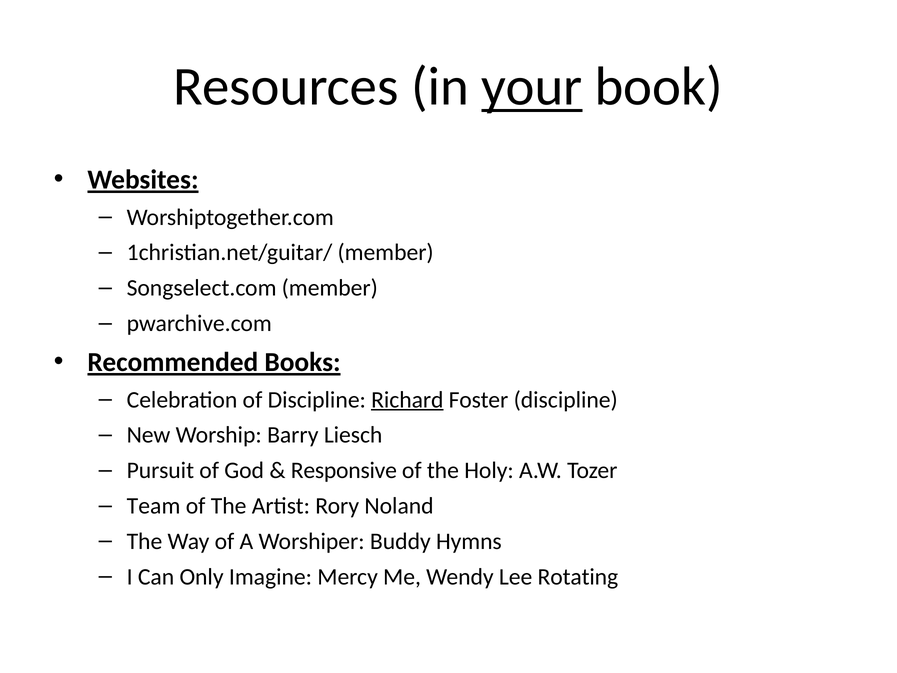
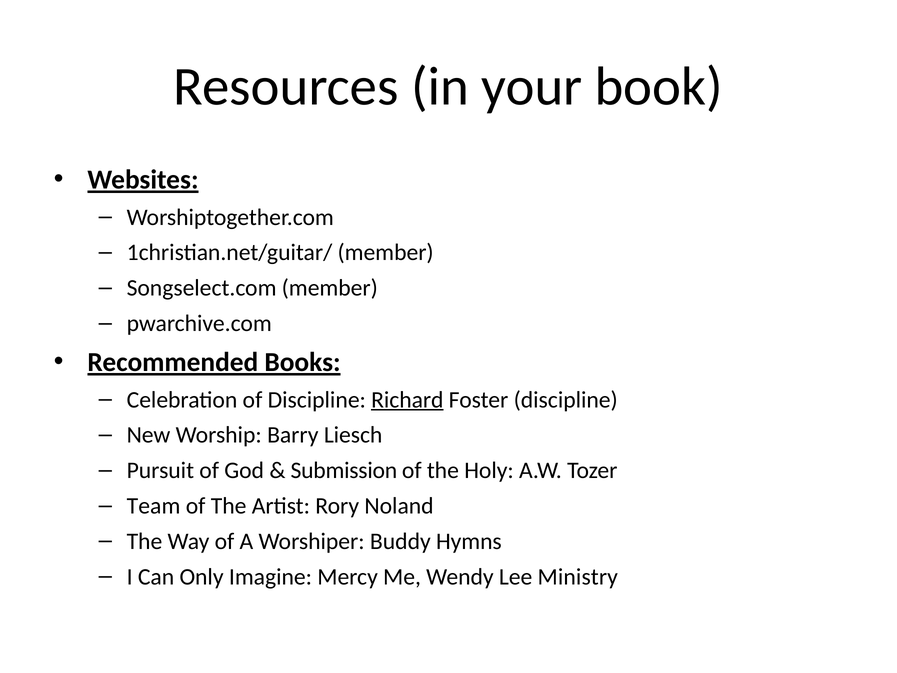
your underline: present -> none
Responsive: Responsive -> Submission
Rotating: Rotating -> Ministry
